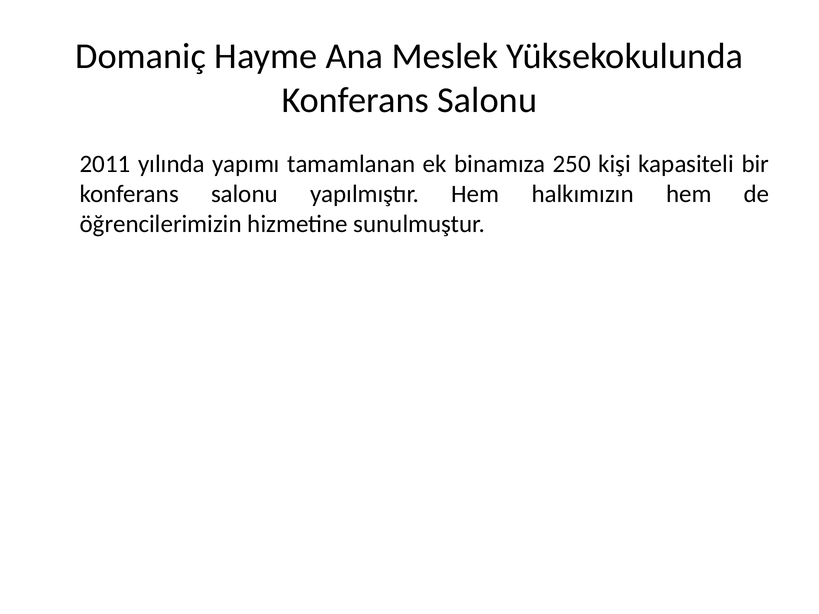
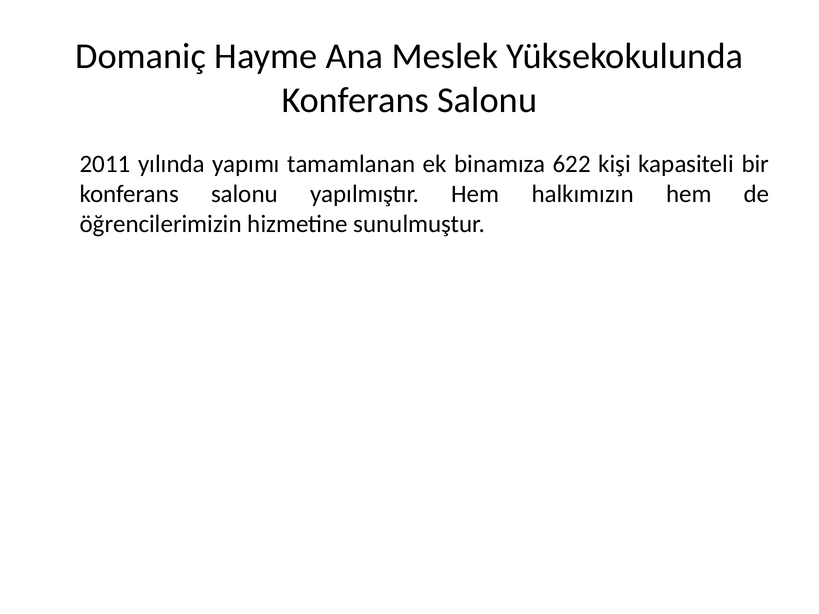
250: 250 -> 622
